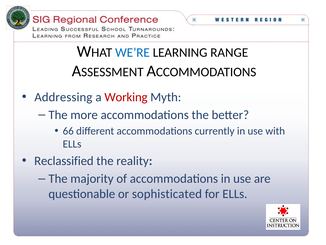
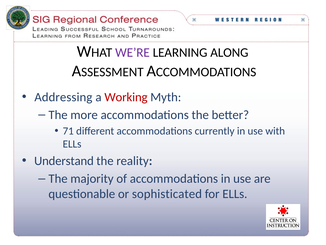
WE’RE colour: blue -> purple
RANGE: RANGE -> ALONG
66: 66 -> 71
Reclassified: Reclassified -> Understand
